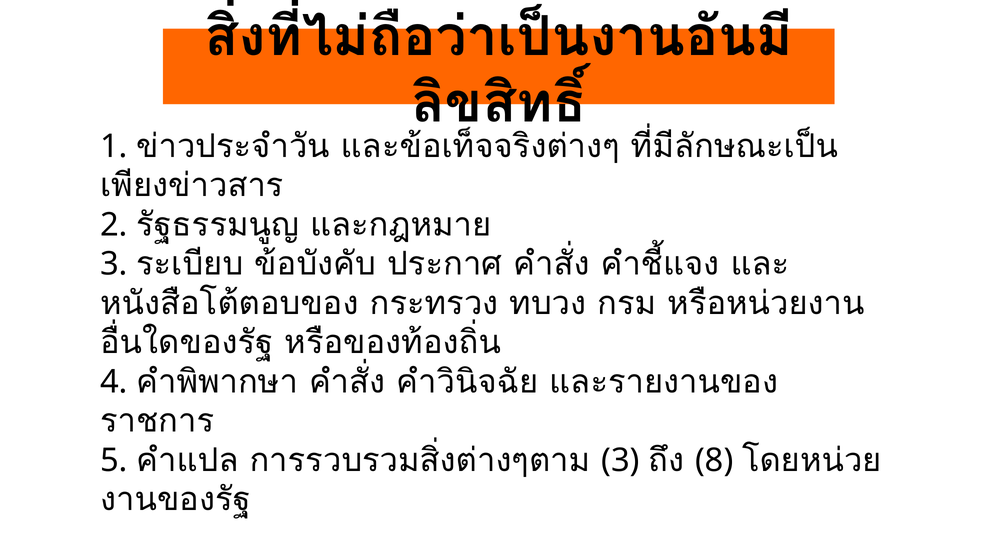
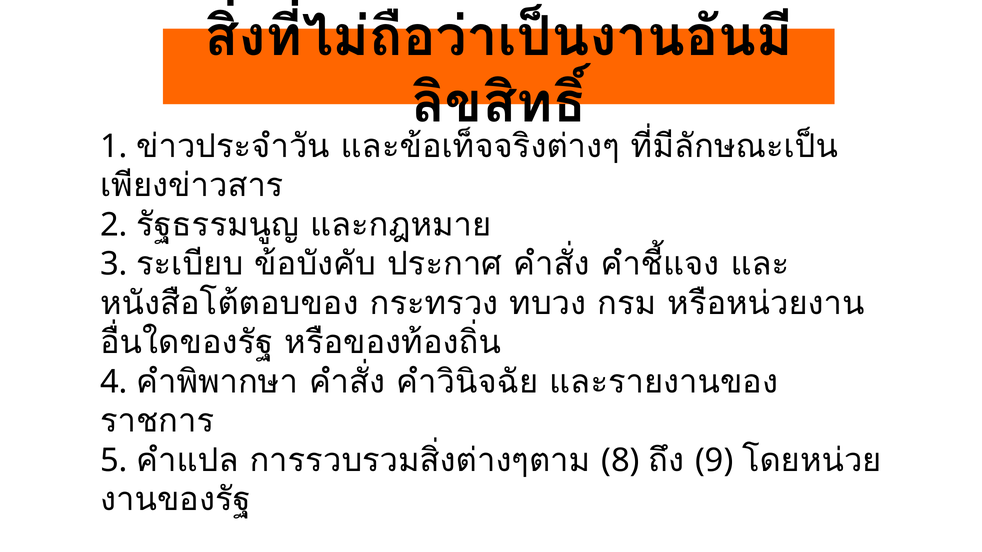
3 at (621, 461): 3 -> 8
8: 8 -> 9
